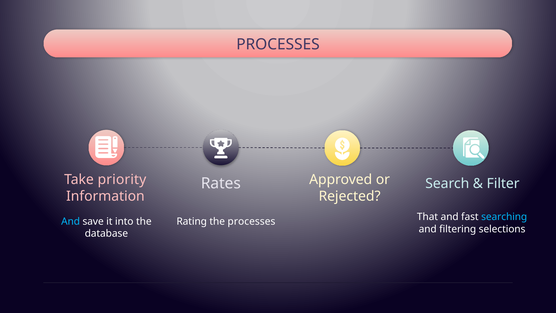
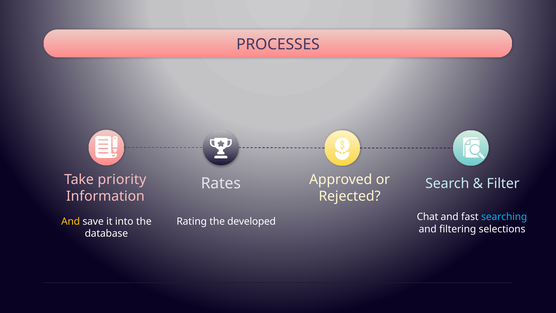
That: That -> Chat
And at (71, 221) colour: light blue -> yellow
the processes: processes -> developed
